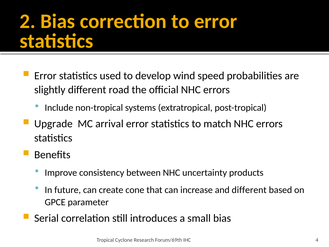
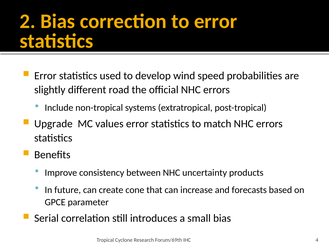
arrival: arrival -> values
and different: different -> forecasts
